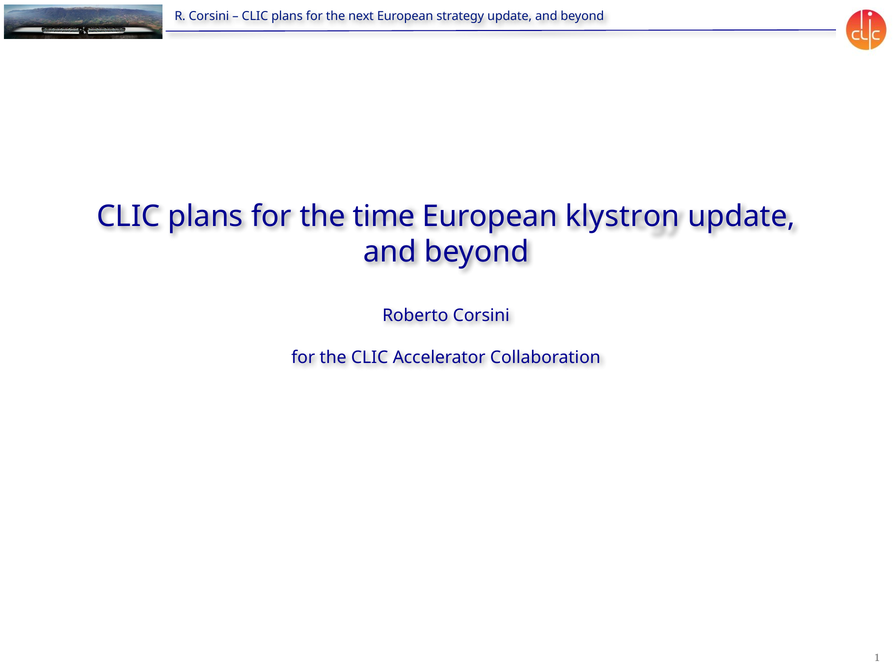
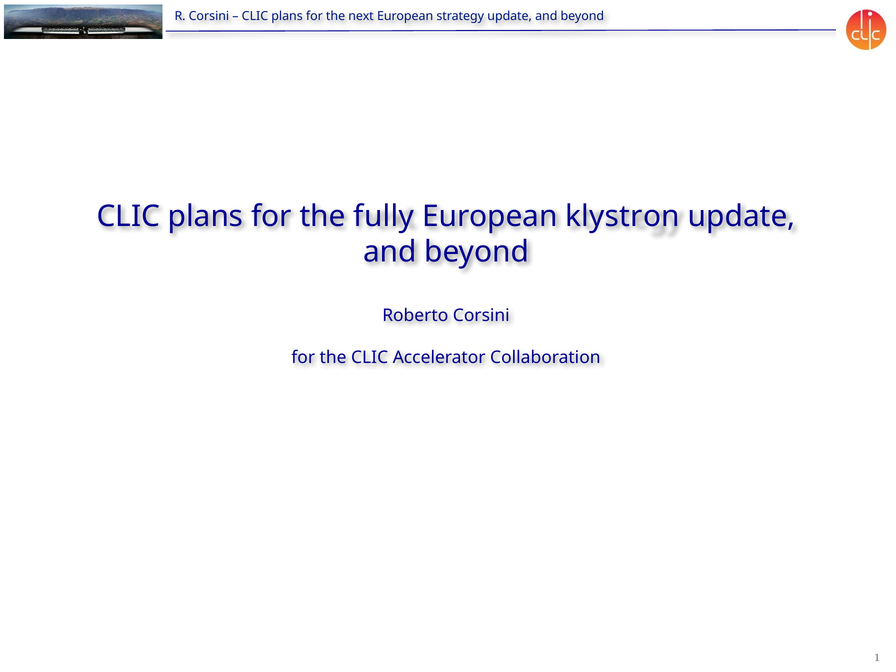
time: time -> fully
